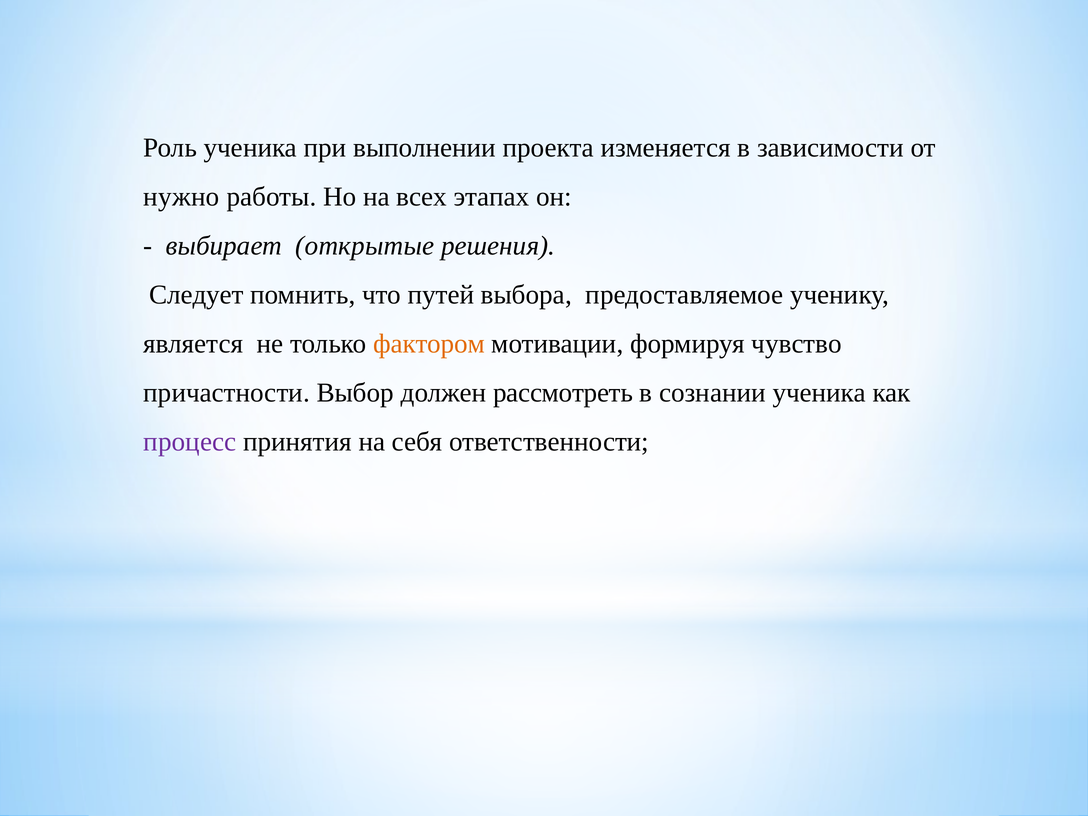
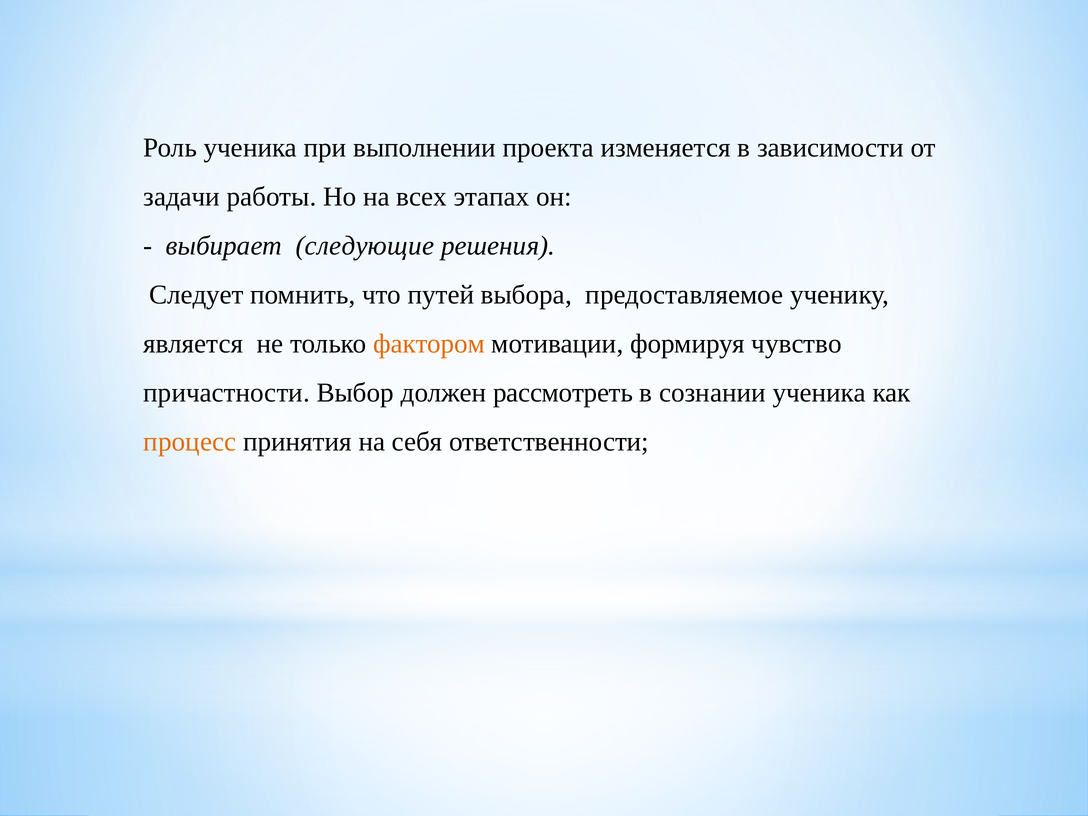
нужно: нужно -> задачи
открытые: открытые -> следующие
процесс colour: purple -> orange
